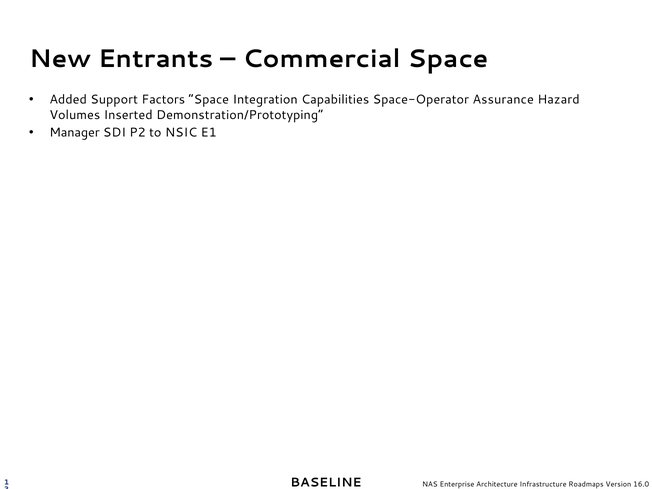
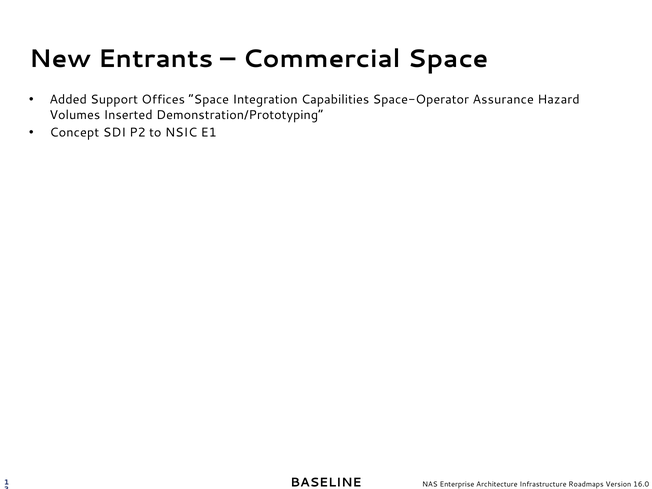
Factors: Factors -> Offices
Manager: Manager -> Concept
